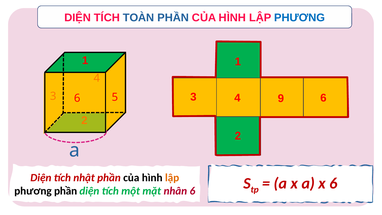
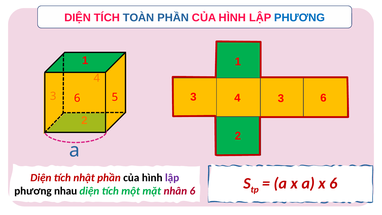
4 9: 9 -> 3
lập at (172, 177) colour: orange -> purple
phương phần: phần -> nhau
